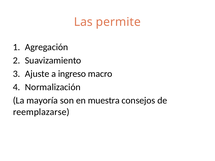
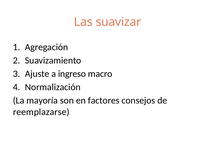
permite: permite -> suavizar
muestra: muestra -> factores
